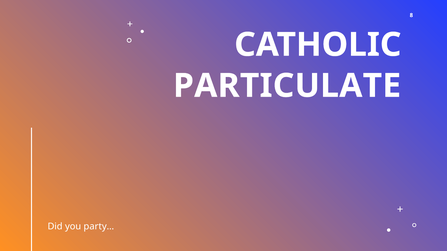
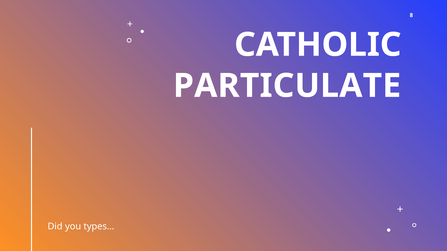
party…: party… -> types…
